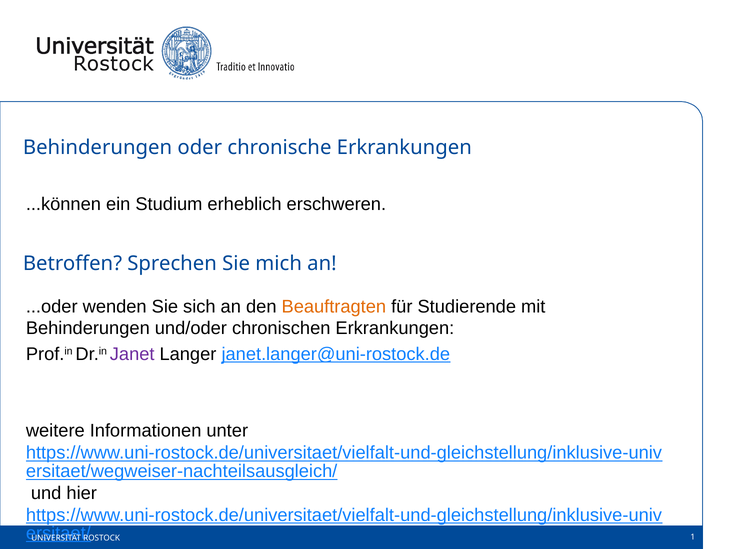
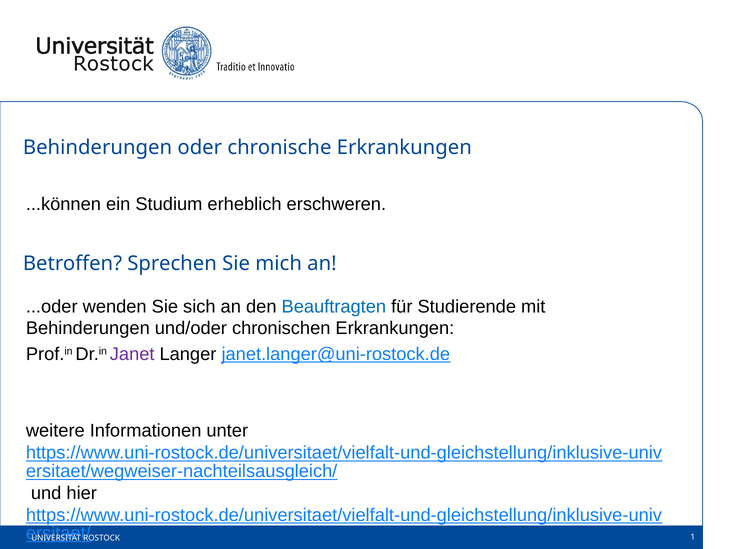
Beauftragten colour: orange -> blue
